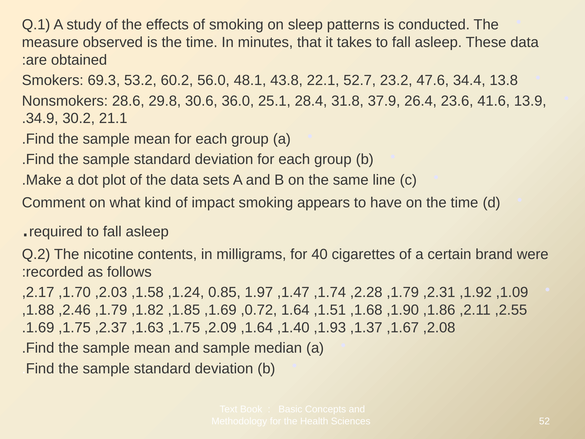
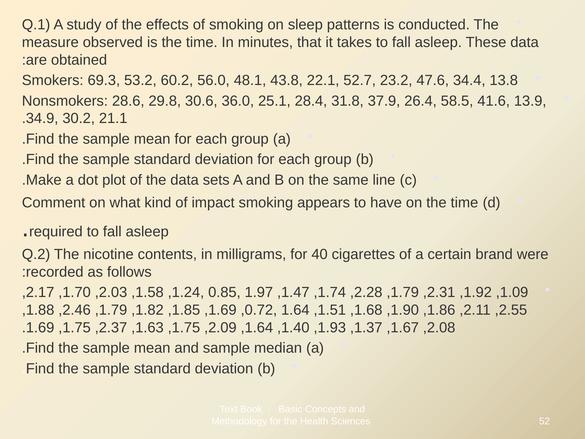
23.6: 23.6 -> 58.5
